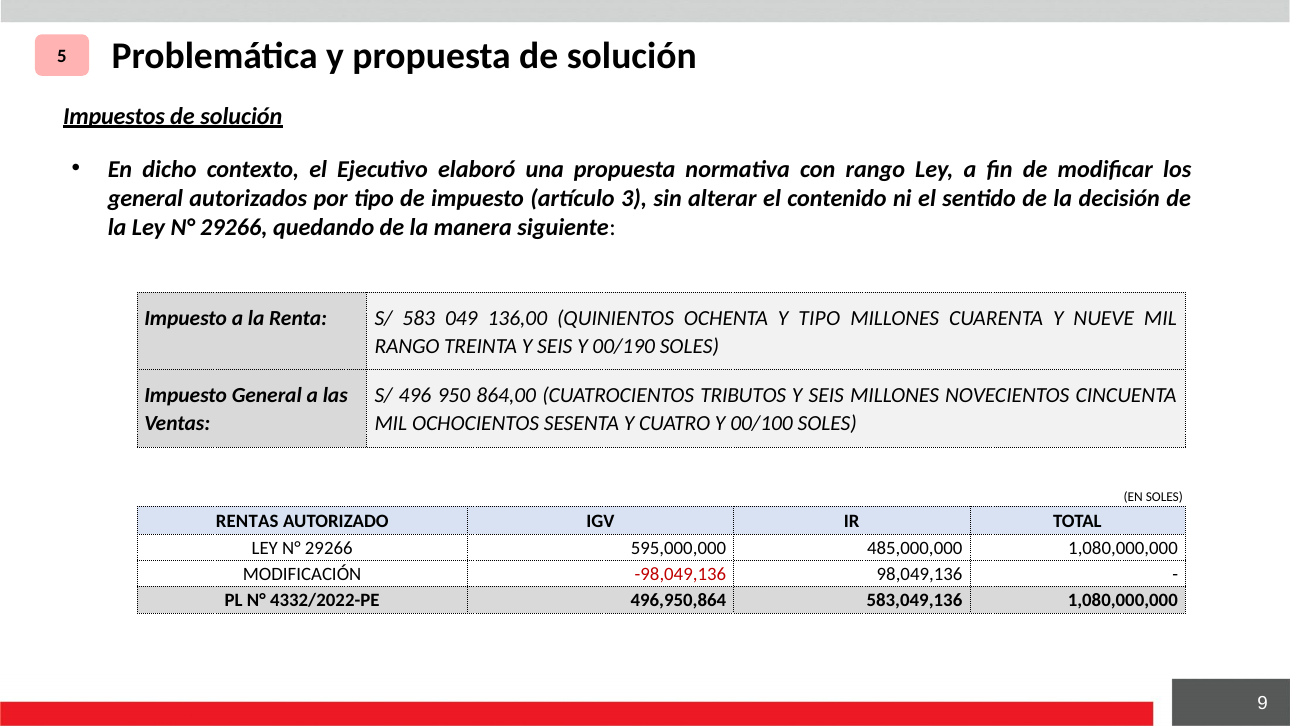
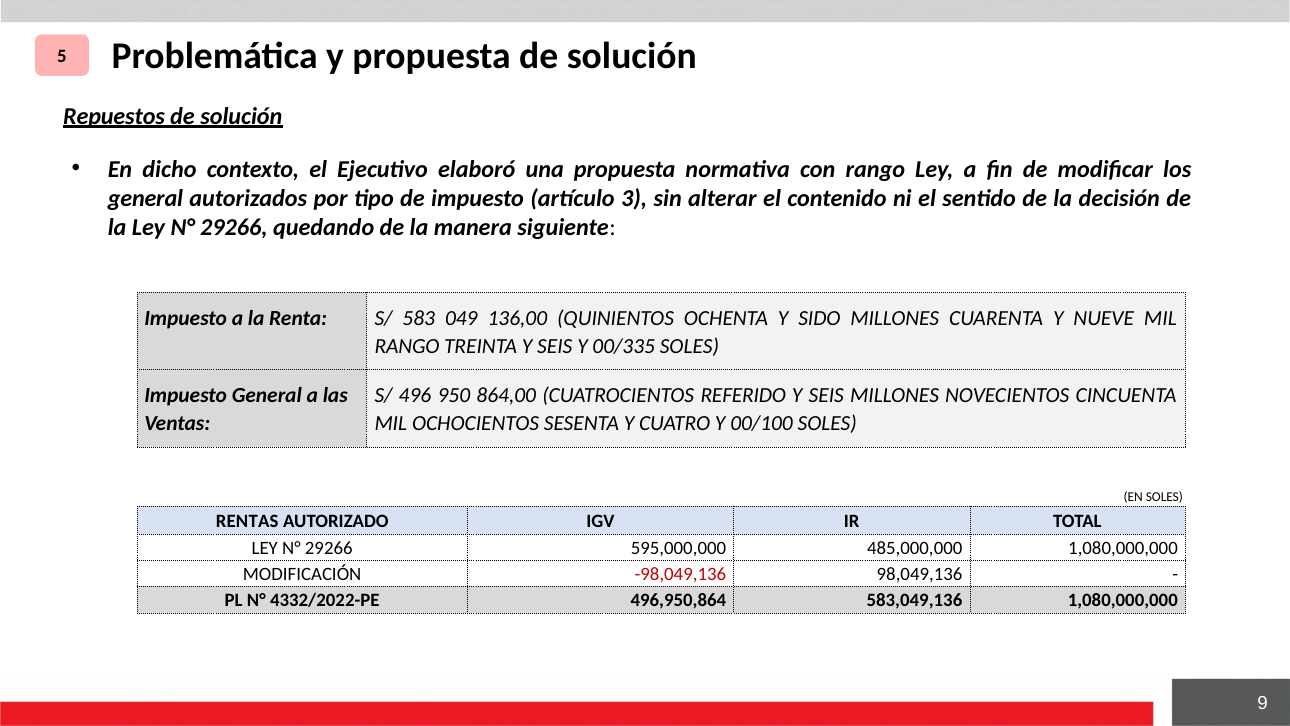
Impuestos: Impuestos -> Repuestos
Y TIPO: TIPO -> SIDO
00/190: 00/190 -> 00/335
TRIBUTOS: TRIBUTOS -> REFERIDO
